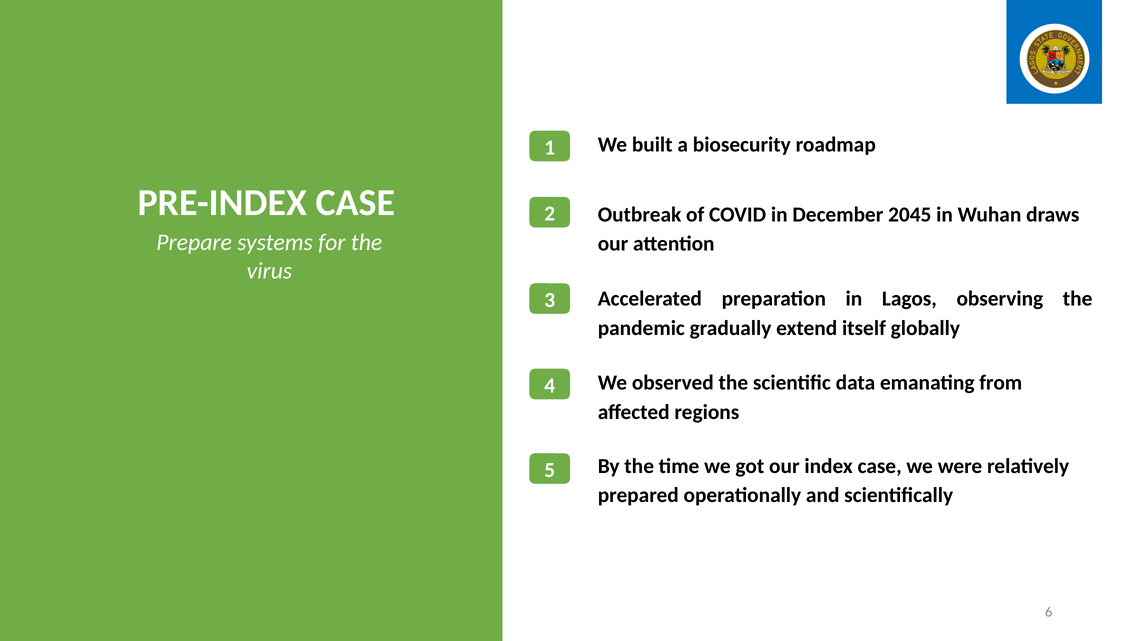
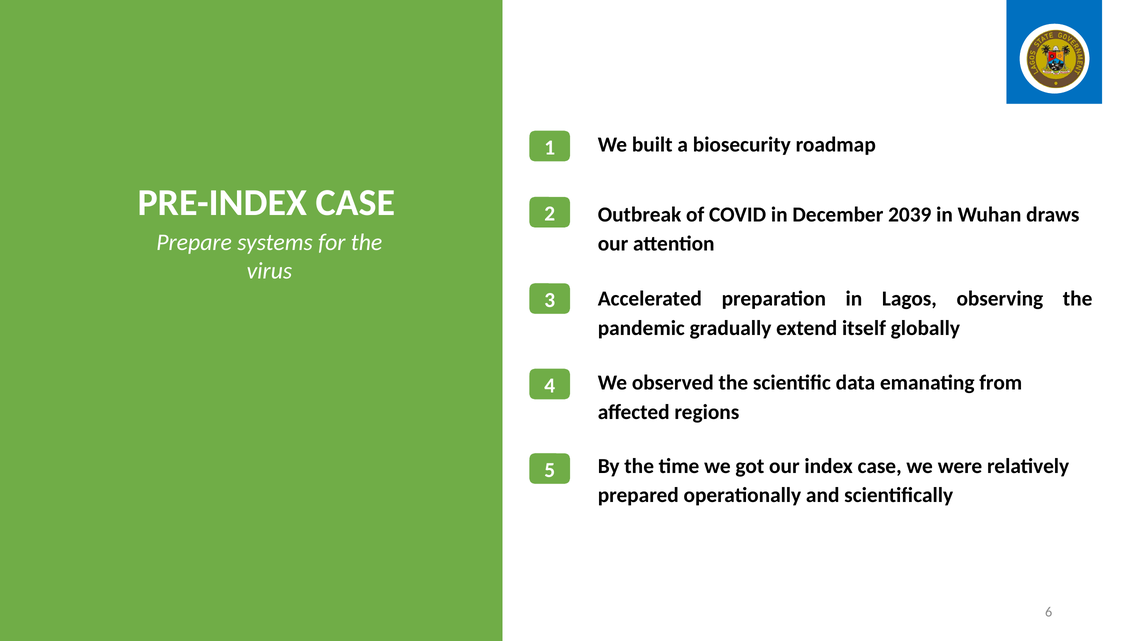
2045: 2045 -> 2039
